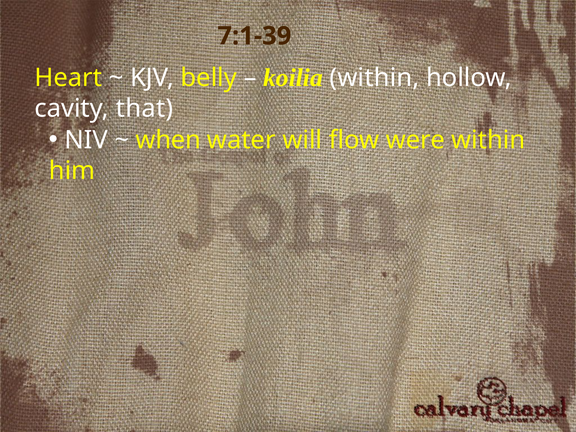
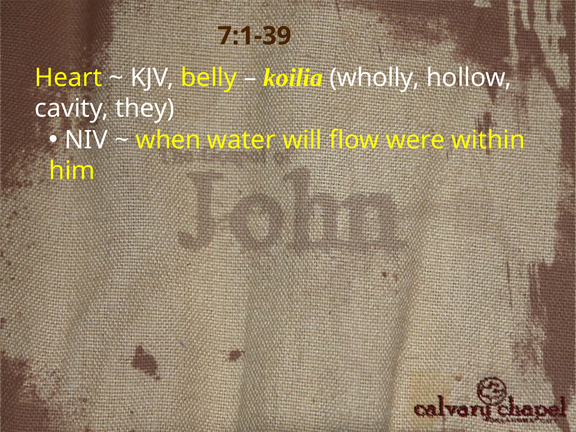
koilia within: within -> wholly
that: that -> they
